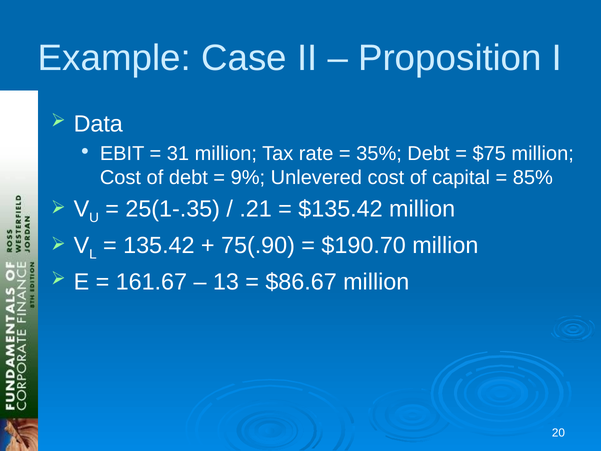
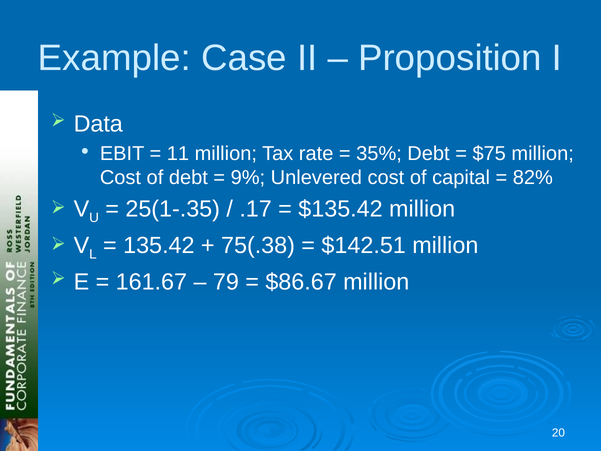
31: 31 -> 11
85%: 85% -> 82%
.21: .21 -> .17
75(.90: 75(.90 -> 75(.38
$190.70: $190.70 -> $142.51
13: 13 -> 79
